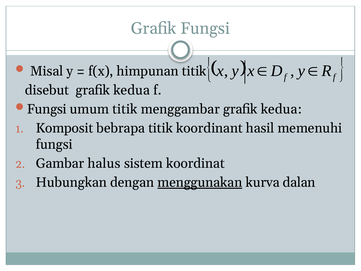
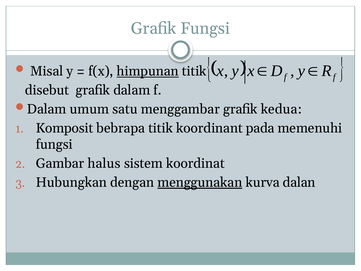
himpunan underline: none -> present
disebut grafik kedua: kedua -> dalam
Fungsi at (47, 109): Fungsi -> Dalam
umum titik: titik -> satu
hasil: hasil -> pada
